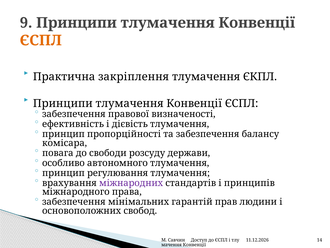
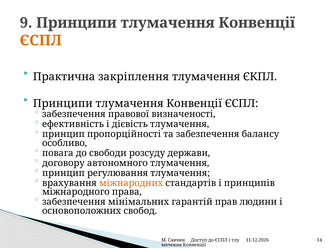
комісара: комісара -> особливо
особливо: особливо -> договору
міжнародних colour: purple -> orange
